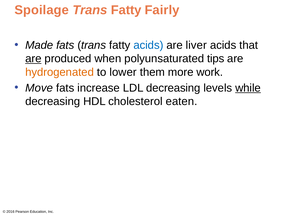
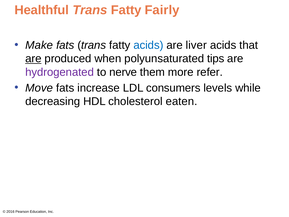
Spoilage: Spoilage -> Healthful
Made: Made -> Make
hydrogenated colour: orange -> purple
lower: lower -> nerve
work: work -> refer
LDL decreasing: decreasing -> consumers
while underline: present -> none
